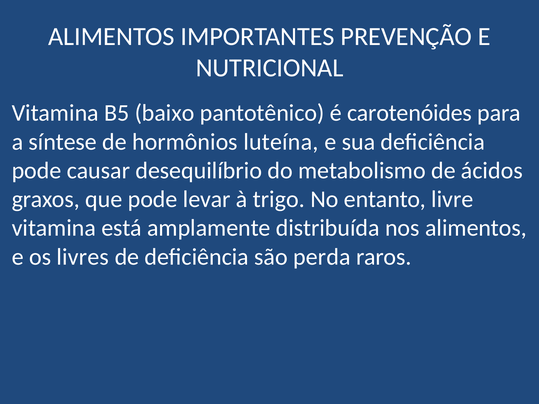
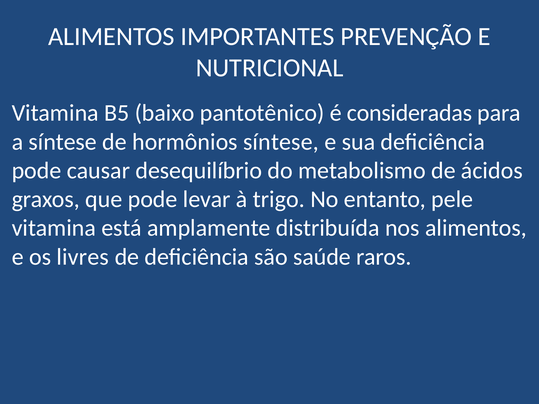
carotenóides: carotenóides -> consideradas
hormônios luteína: luteína -> síntese
livre: livre -> pele
perda: perda -> saúde
